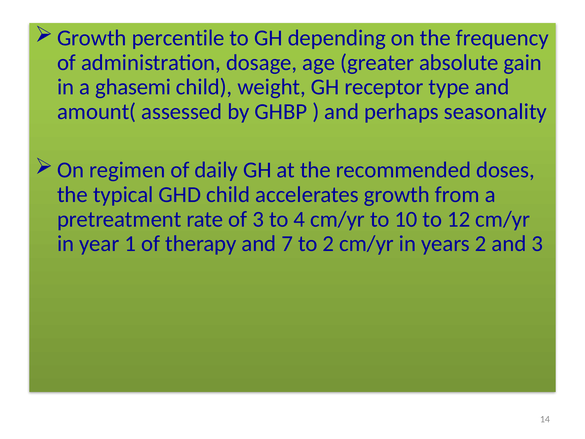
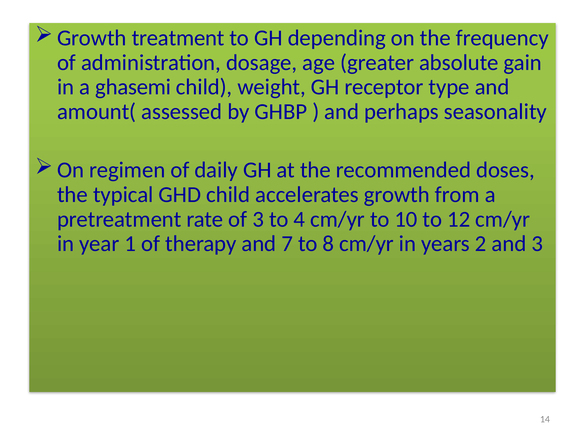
percentile: percentile -> treatment
to 2: 2 -> 8
